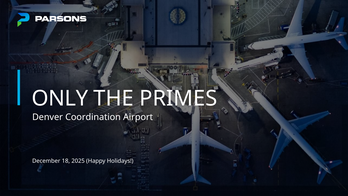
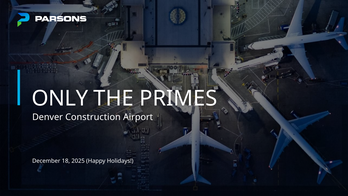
Coordination: Coordination -> Construction
